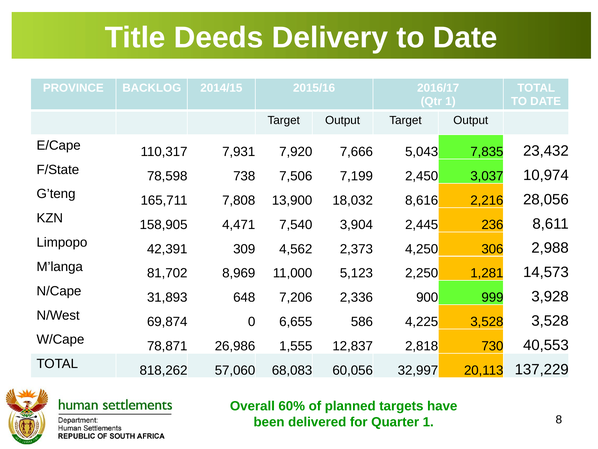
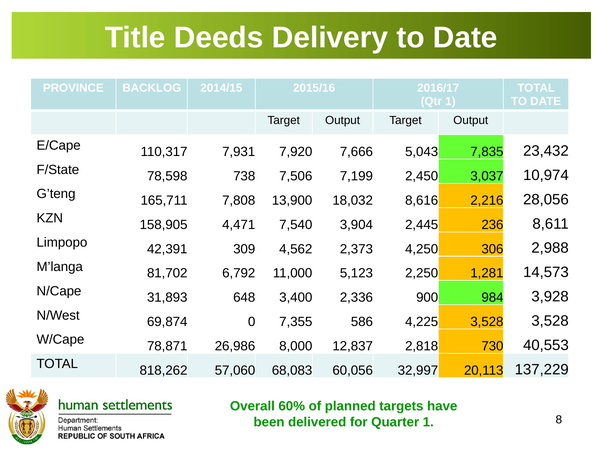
8,969: 8,969 -> 6,792
7,206: 7,206 -> 3,400
999: 999 -> 984
6,655: 6,655 -> 7,355
1,555: 1,555 -> 8,000
